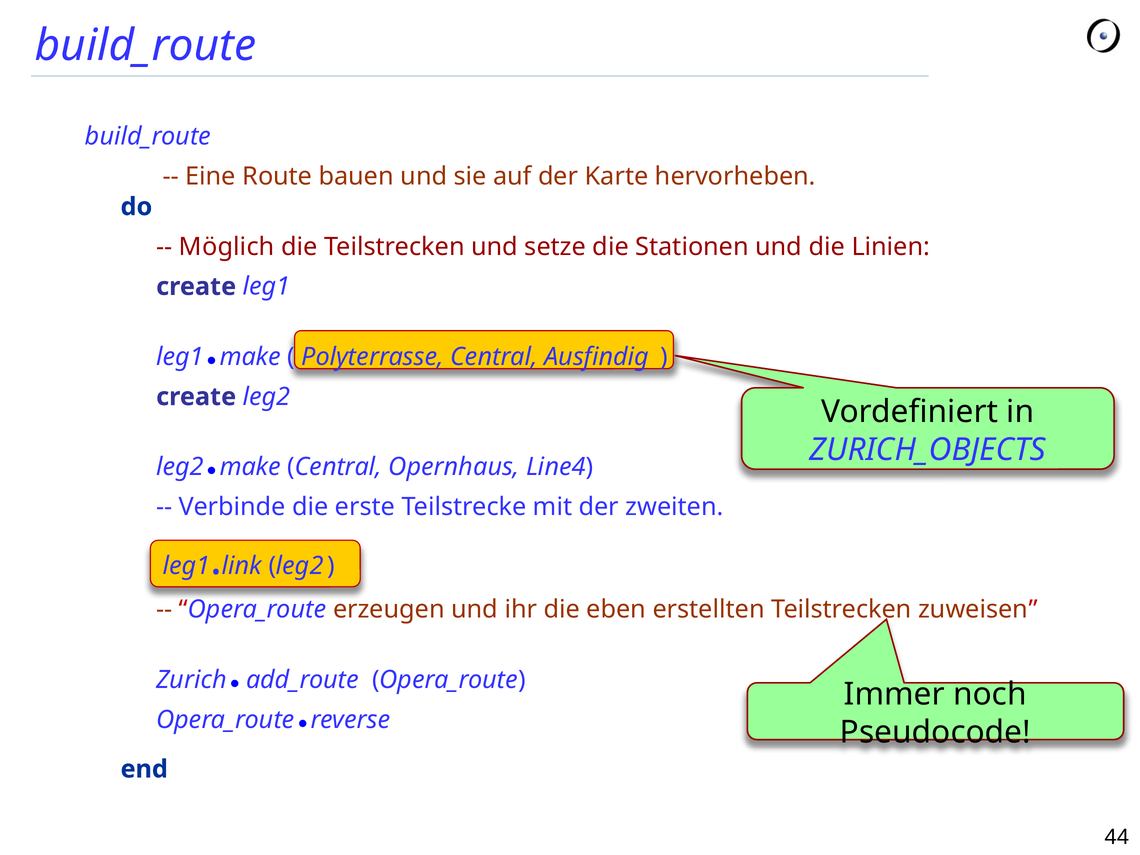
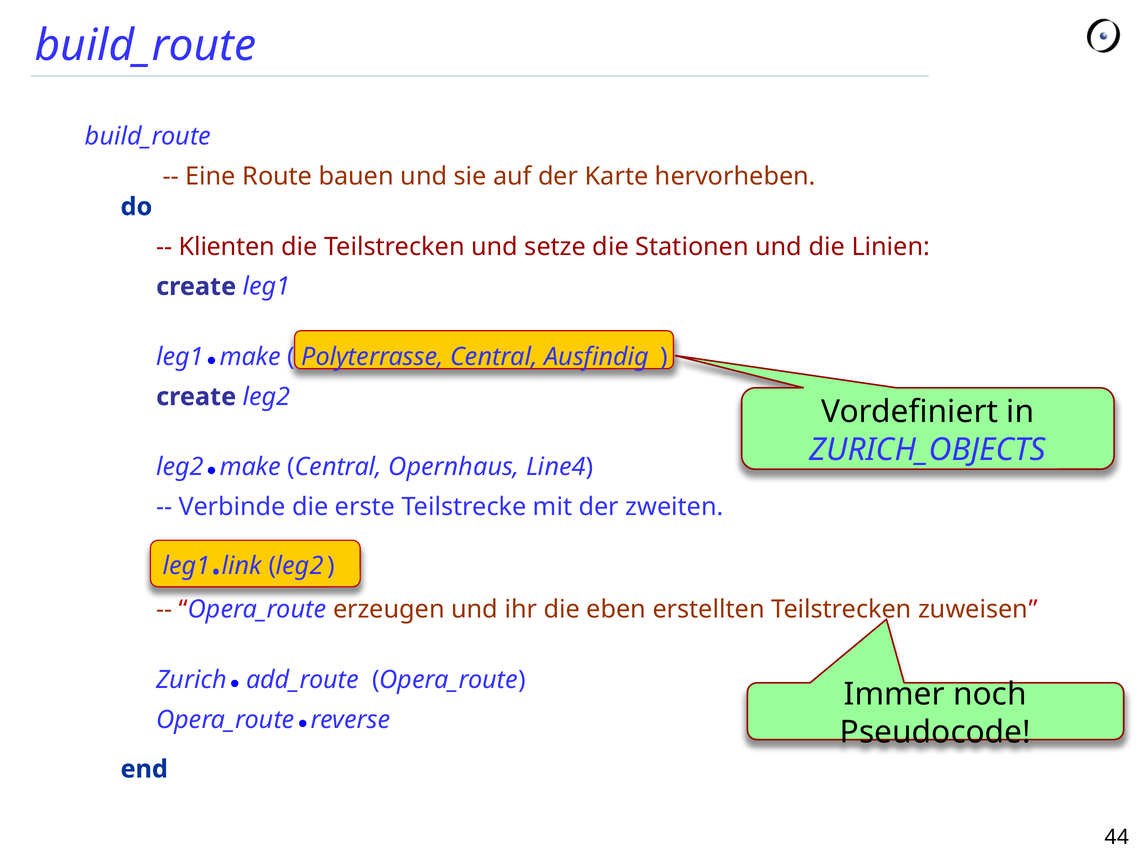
Möglich: Möglich -> Klienten
